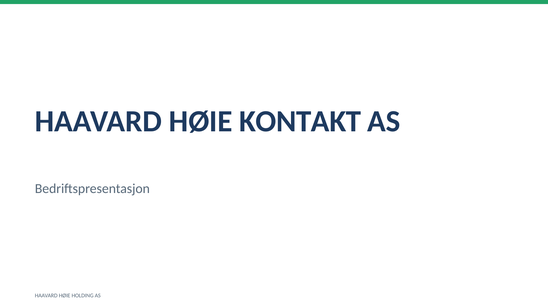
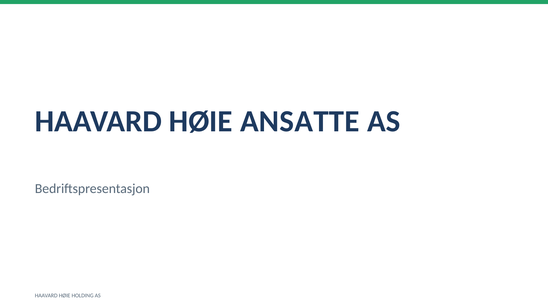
KONTAKT: KONTAKT -> ANSATTE
